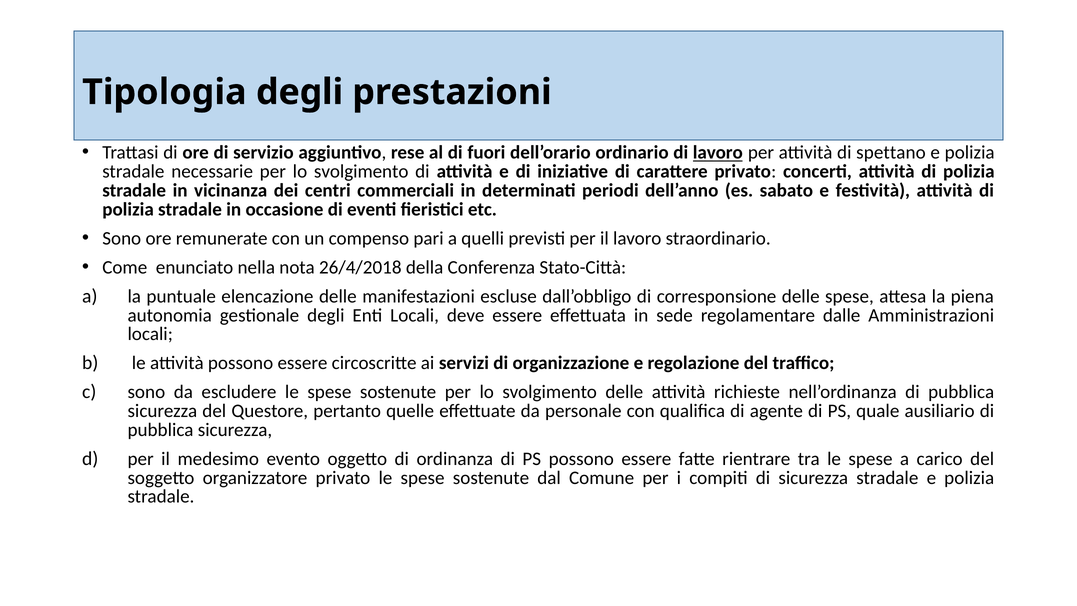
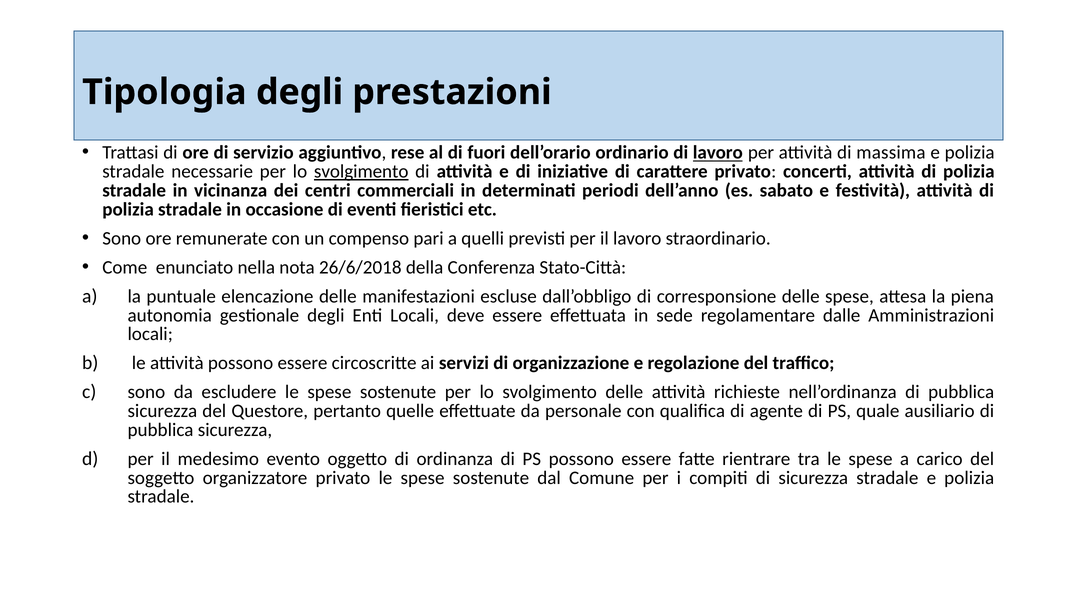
spettano: spettano -> massima
svolgimento at (361, 172) underline: none -> present
26/4/2018: 26/4/2018 -> 26/6/2018
